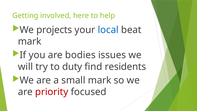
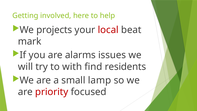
local colour: blue -> red
bodies: bodies -> alarms
duty: duty -> with
small mark: mark -> lamp
